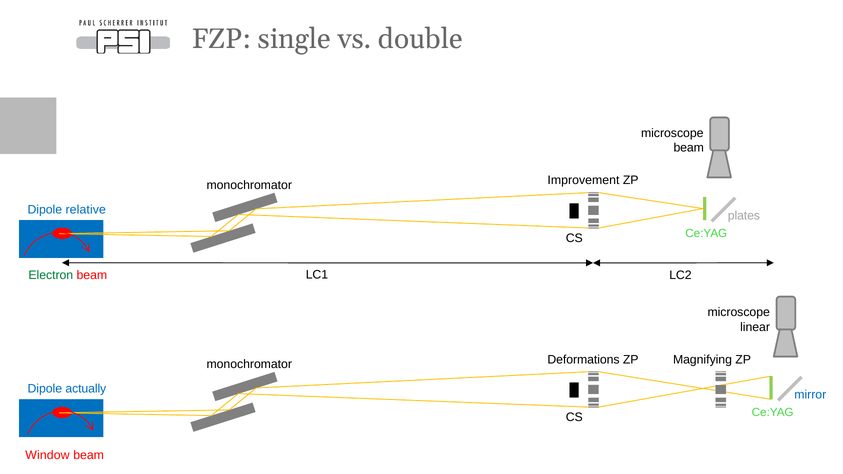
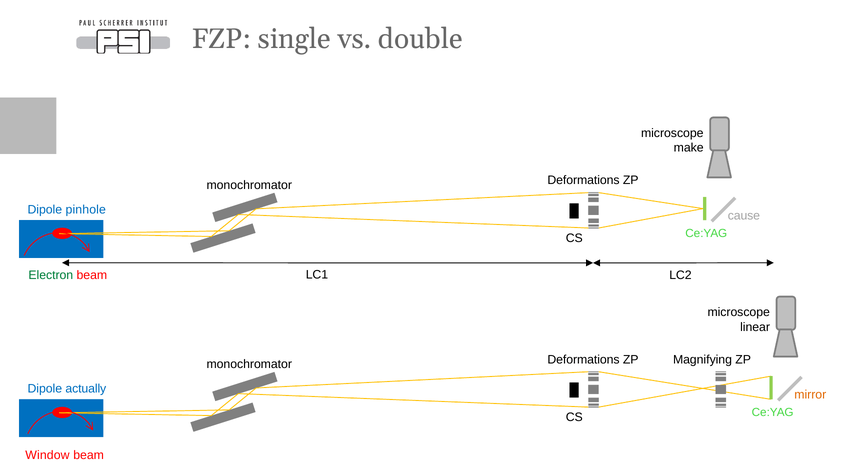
beam at (689, 148): beam -> make
Improvement at (583, 181): Improvement -> Deformations
relative: relative -> pinhole
plates: plates -> cause
mirror colour: blue -> orange
